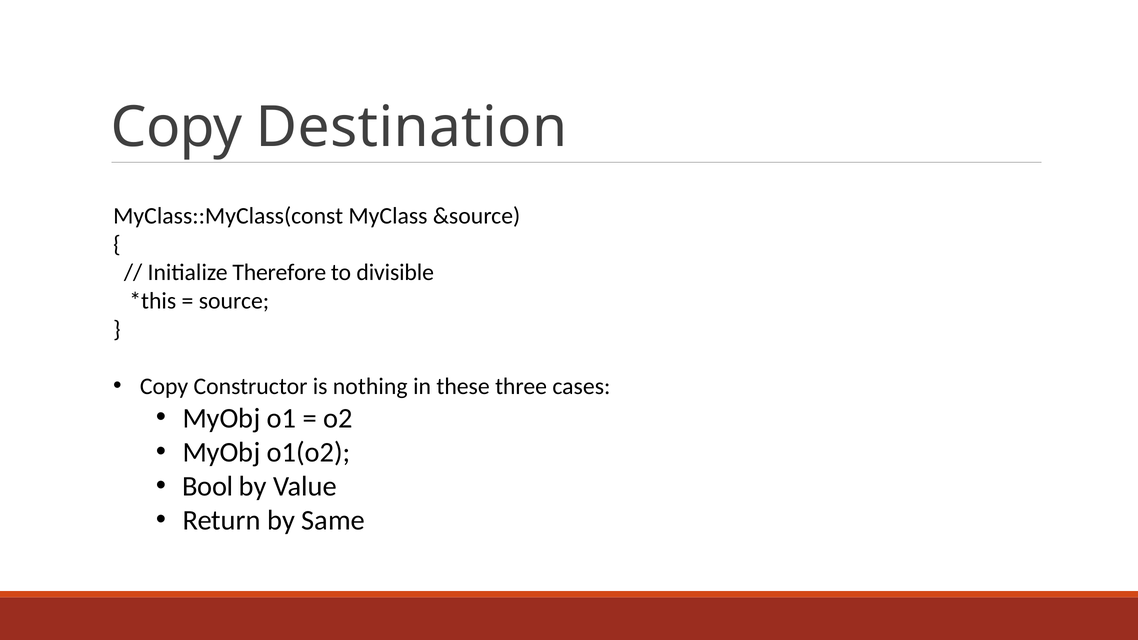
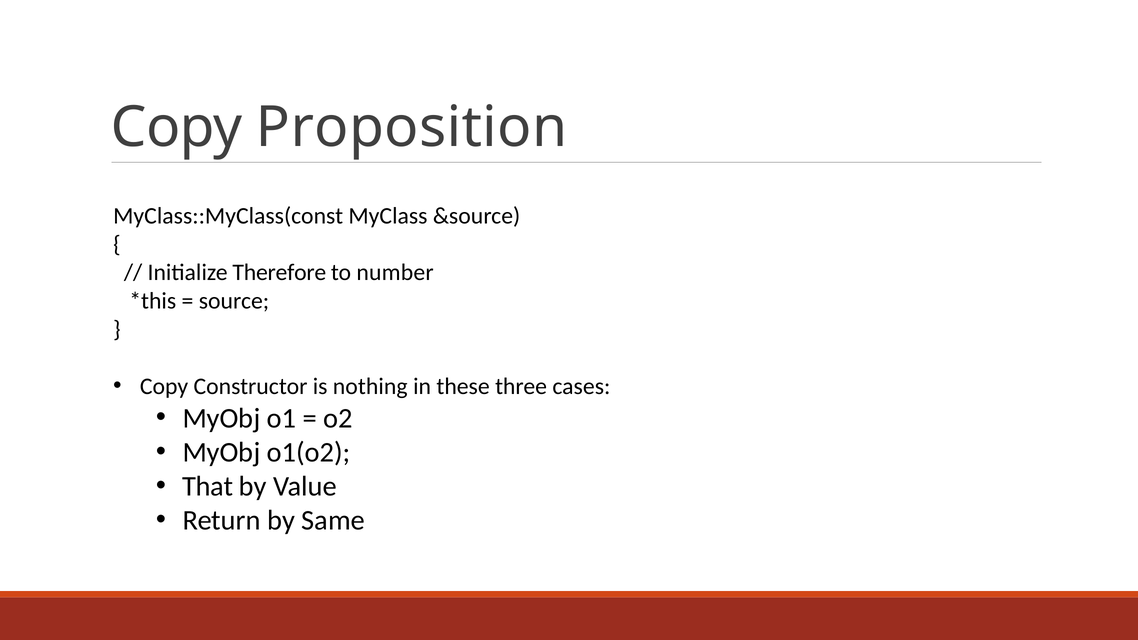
Destination: Destination -> Proposition
divisible: divisible -> number
Bool: Bool -> That
